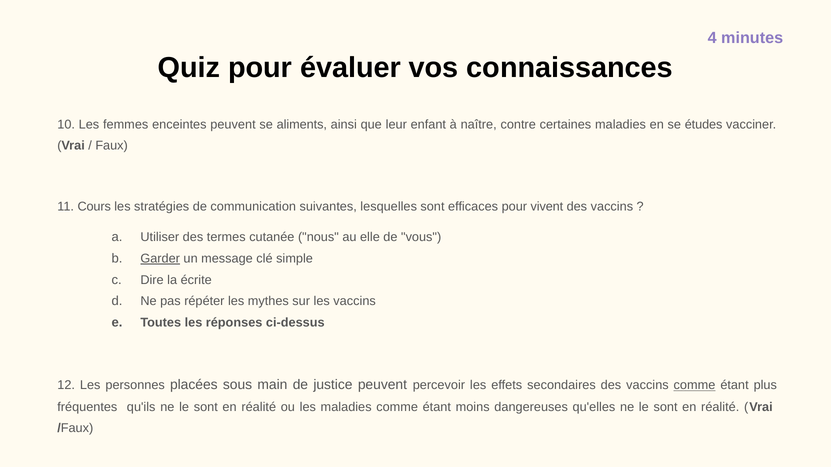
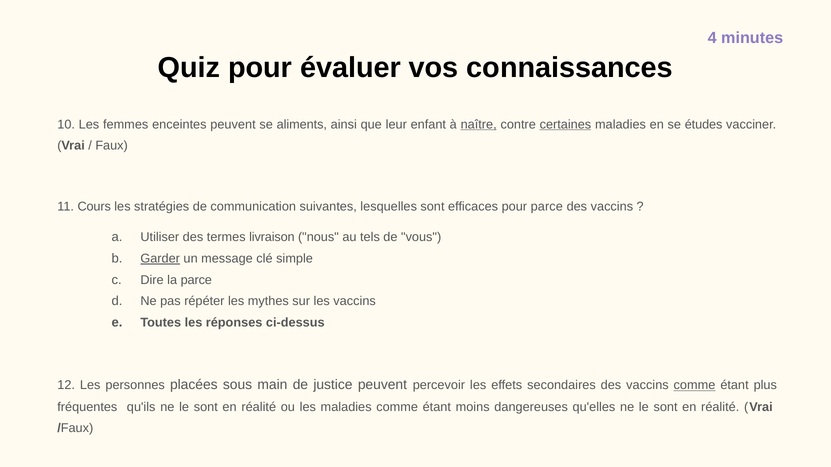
naître underline: none -> present
certaines underline: none -> present
pour vivent: vivent -> parce
cutanée: cutanée -> livraison
elle: elle -> tels
la écrite: écrite -> parce
